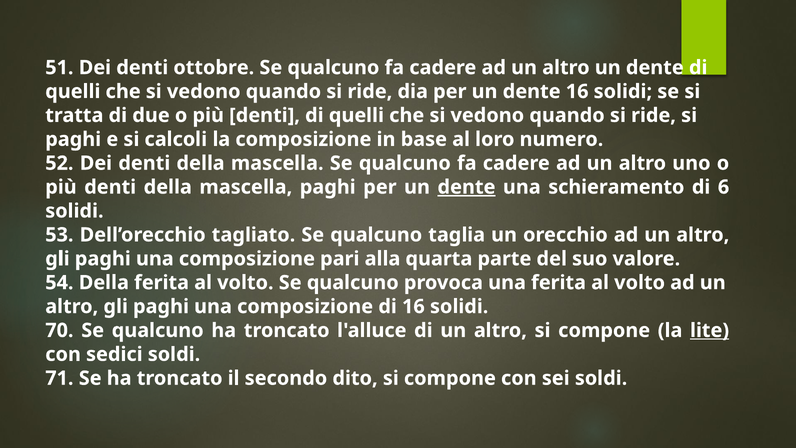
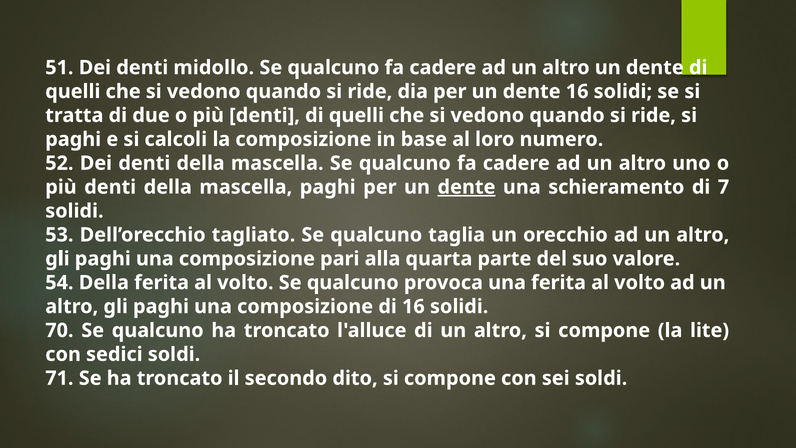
ottobre: ottobre -> midollo
6: 6 -> 7
lite underline: present -> none
